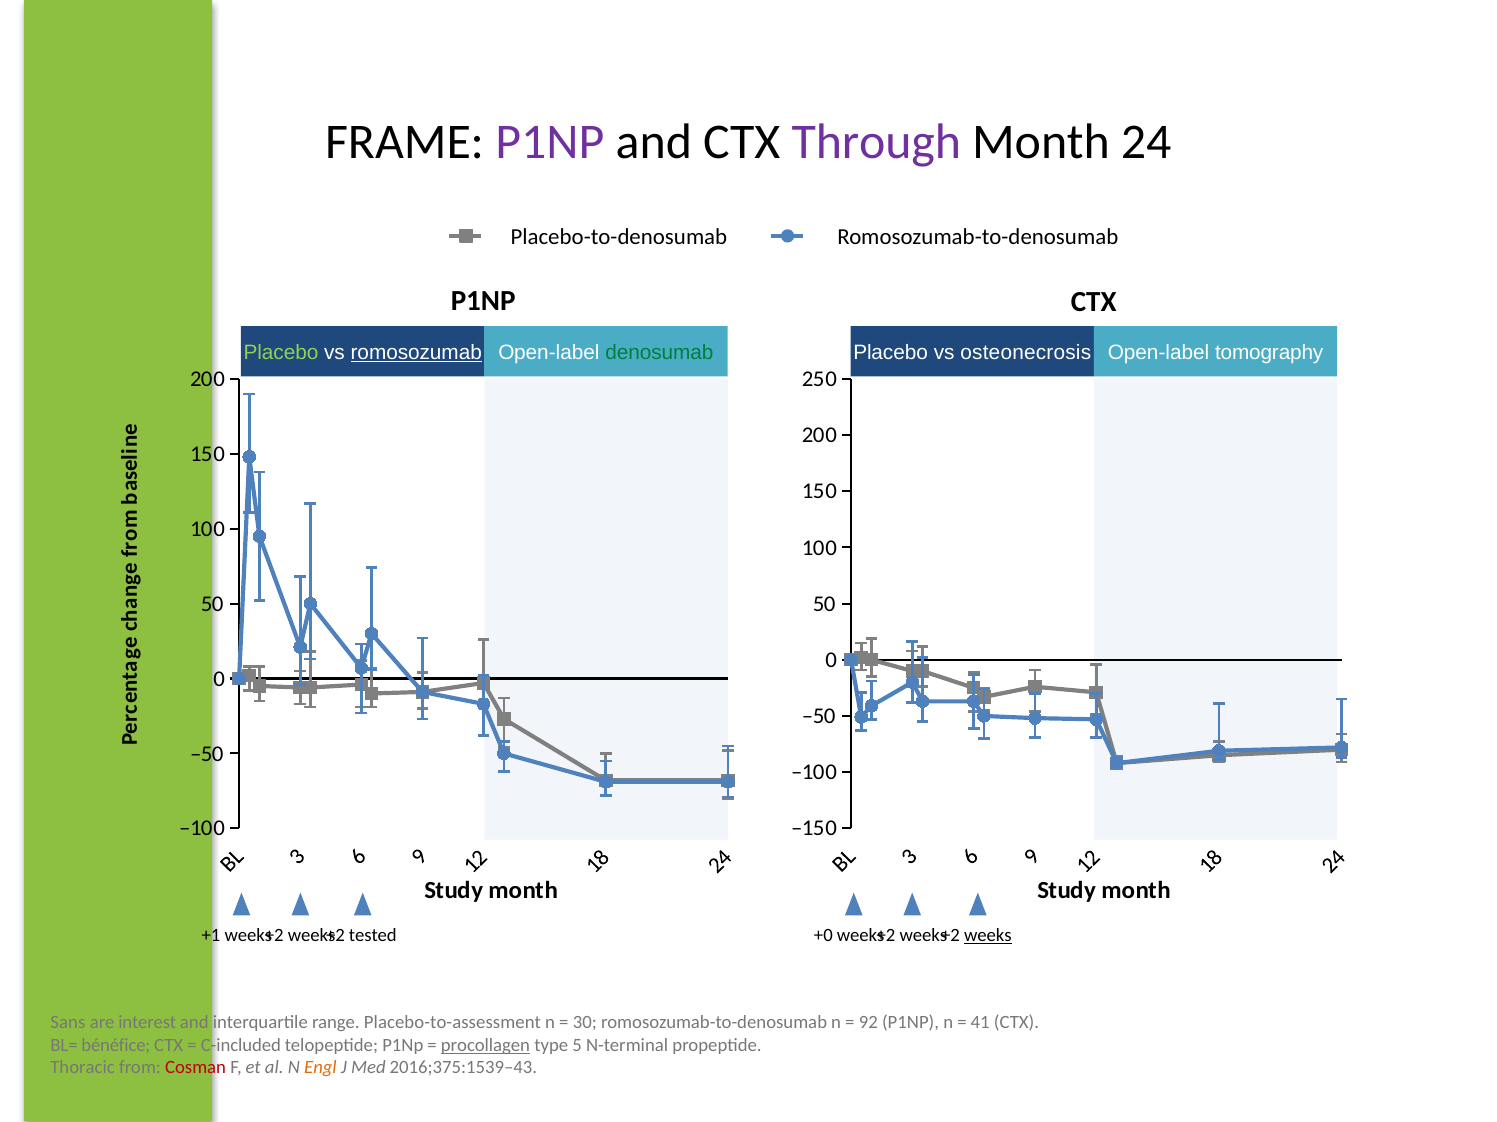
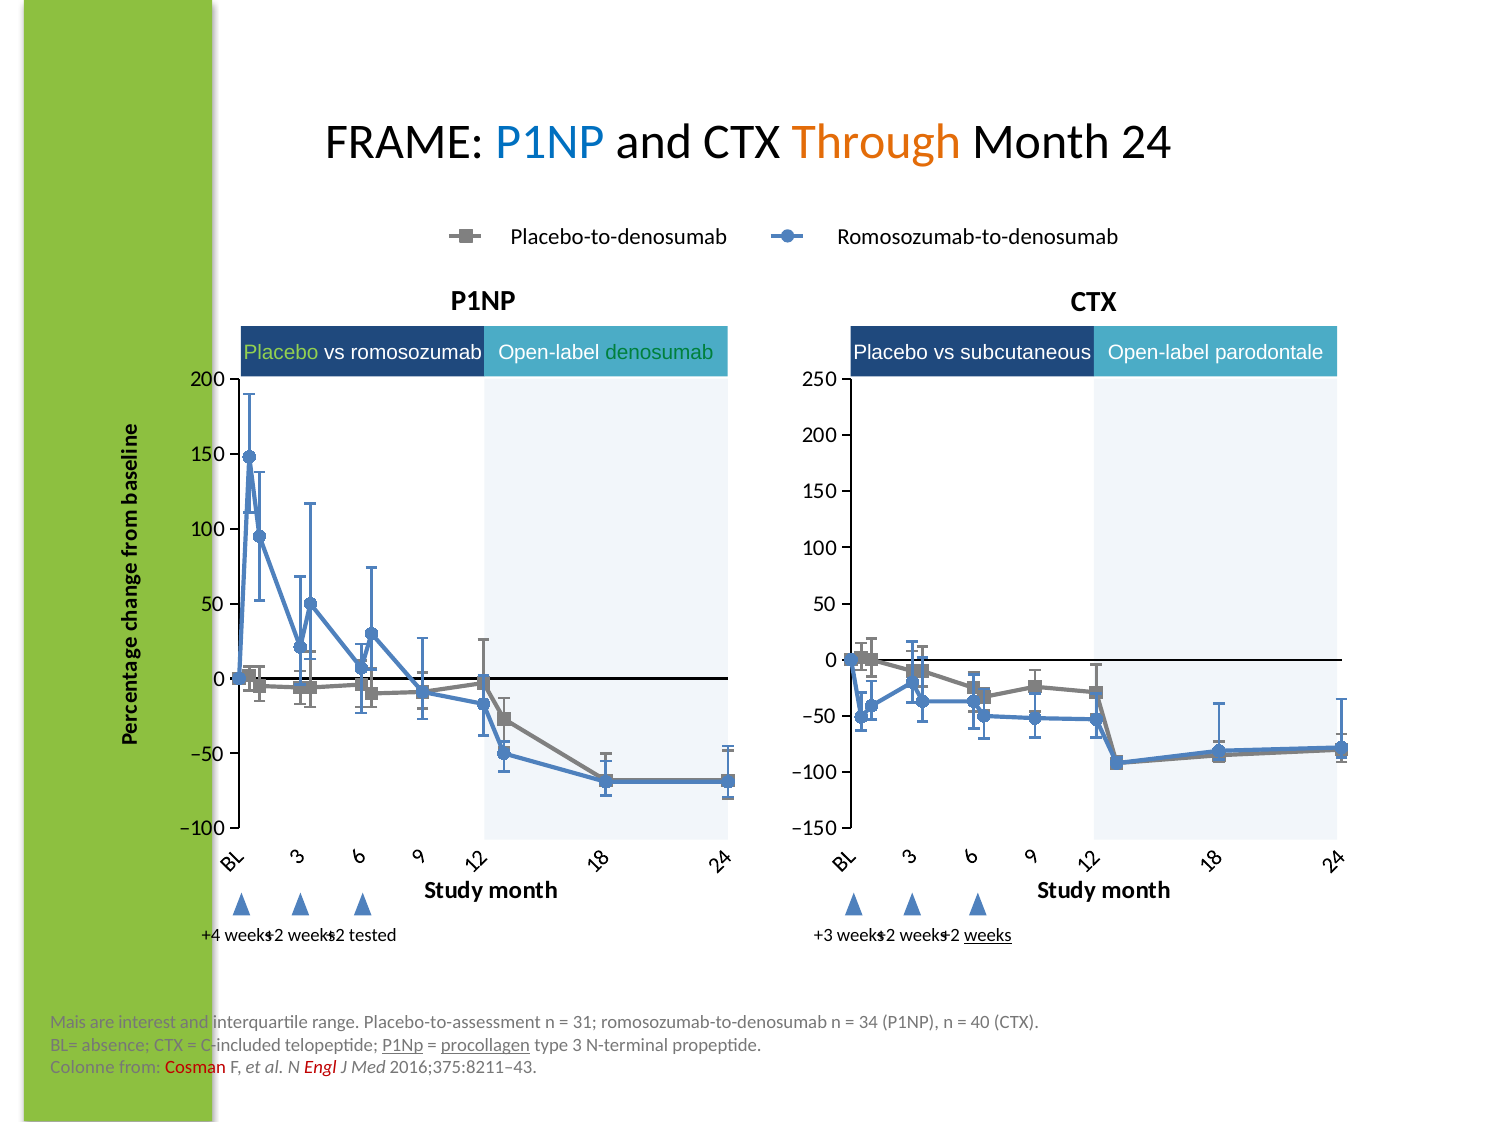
P1NP at (550, 142) colour: purple -> blue
Through colour: purple -> orange
romosozumab underline: present -> none
osteonecrosis: osteonecrosis -> subcutaneous
tomography: tomography -> parodontale
+1: +1 -> +4
+0: +0 -> +3
Sans: Sans -> Mais
30: 30 -> 31
92: 92 -> 34
41: 41 -> 40
bénéfice: bénéfice -> absence
P1Np at (403, 1046) underline: none -> present
5: 5 -> 3
Thoracic: Thoracic -> Colonne
Engl colour: orange -> red
2016;375:1539–43: 2016;375:1539–43 -> 2016;375:8211–43
